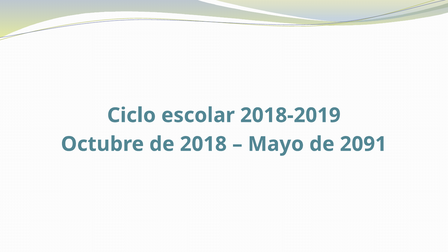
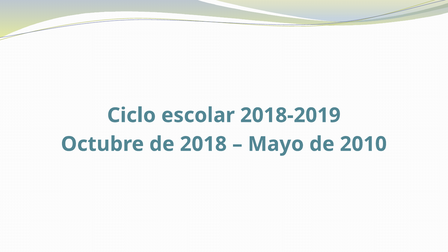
2091: 2091 -> 2010
